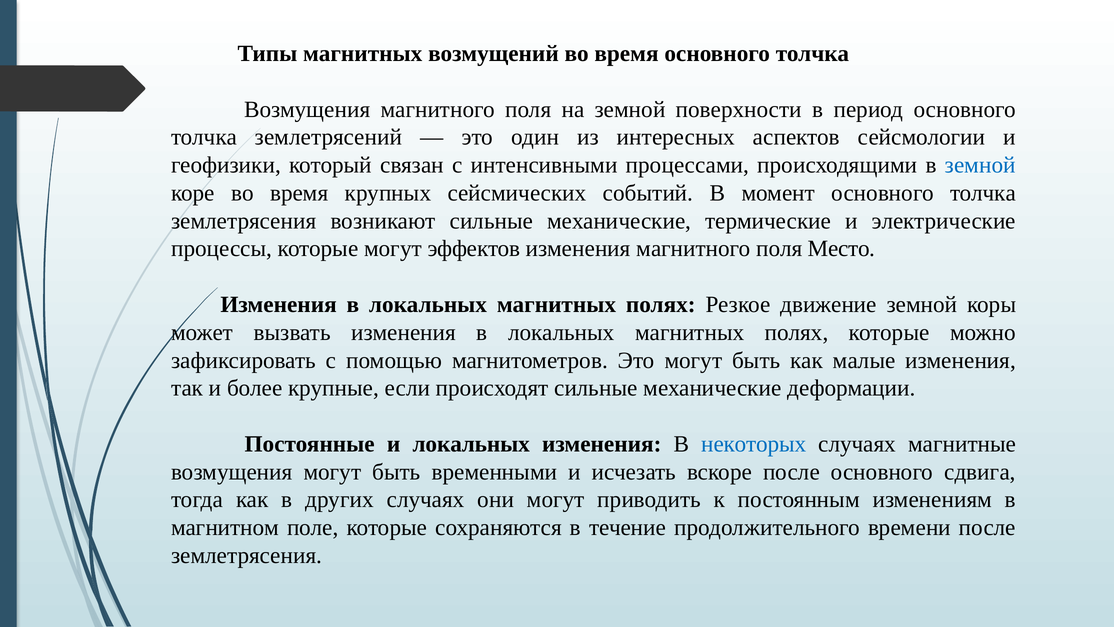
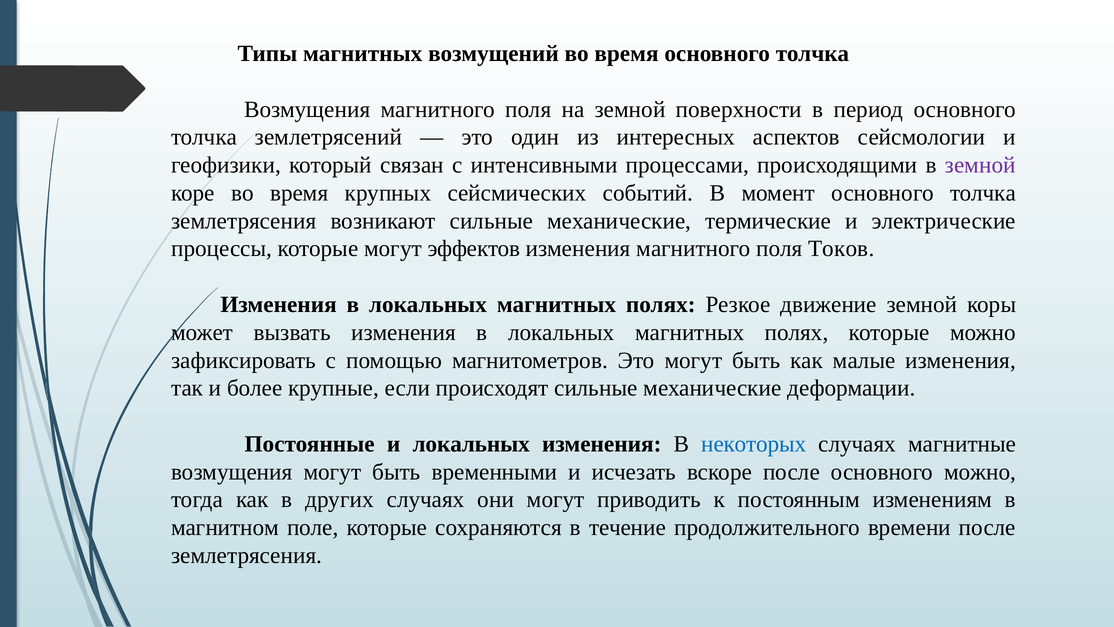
земной at (980, 165) colour: blue -> purple
Место: Место -> Токов
основного сдвига: сдвига -> можно
